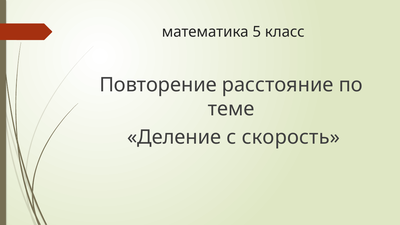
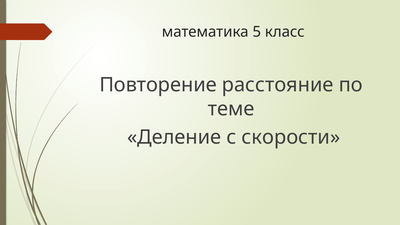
скорость: скорость -> скорости
